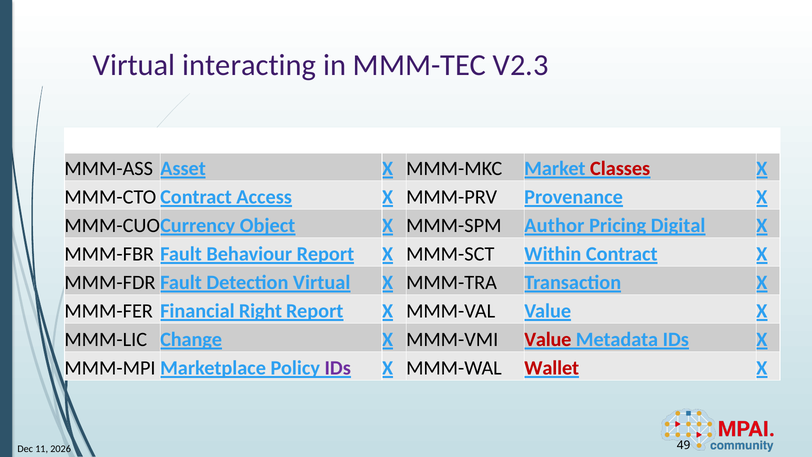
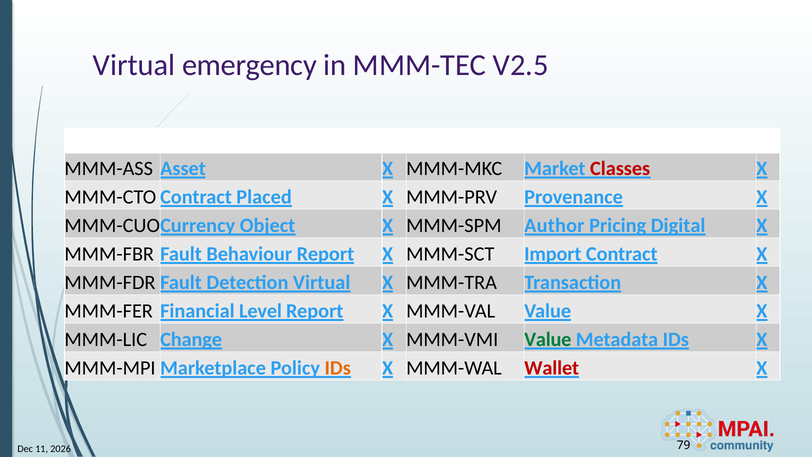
interacting: interacting -> emergency
V2.3: V2.3 -> V2.5
Access: Access -> Placed
Within: Within -> Import
Right: Right -> Level
Value at (548, 339) colour: red -> green
IDs at (338, 368) colour: purple -> orange
49: 49 -> 79
